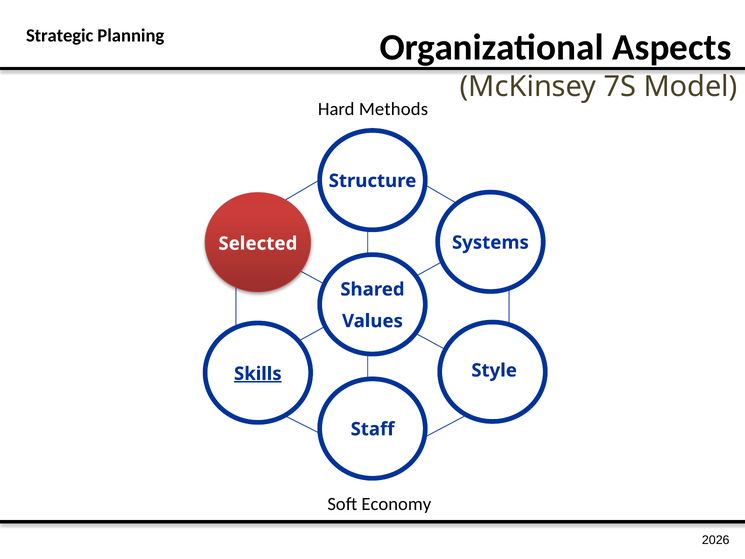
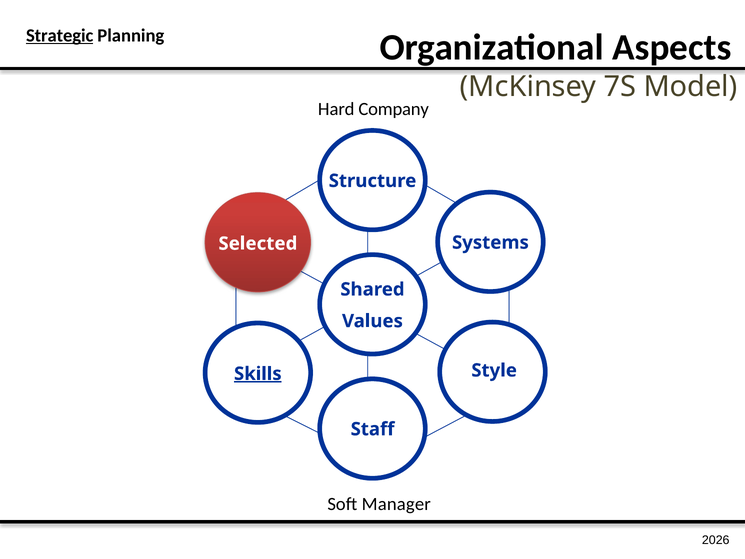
Strategic underline: none -> present
Methods: Methods -> Company
Economy: Economy -> Manager
